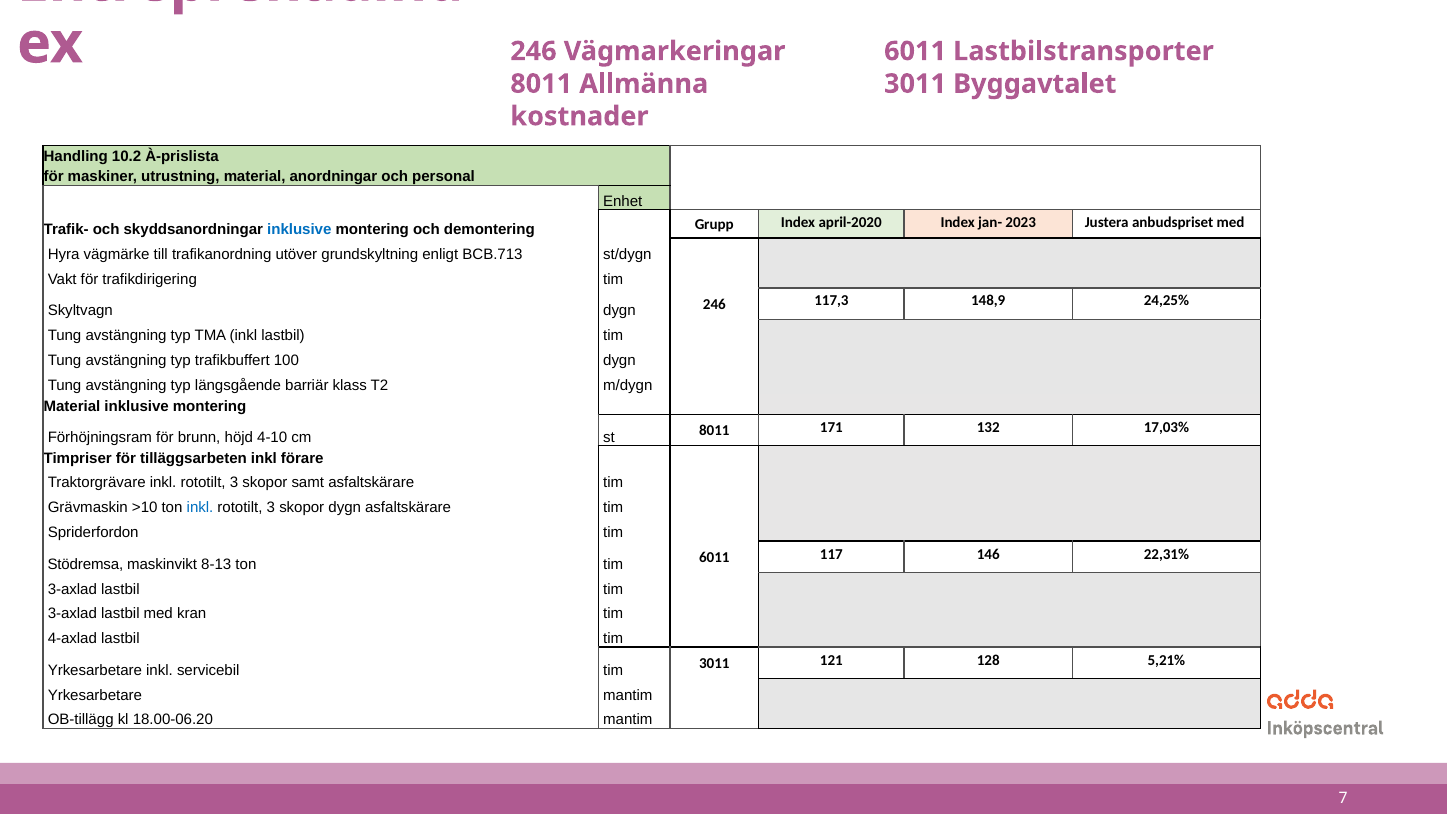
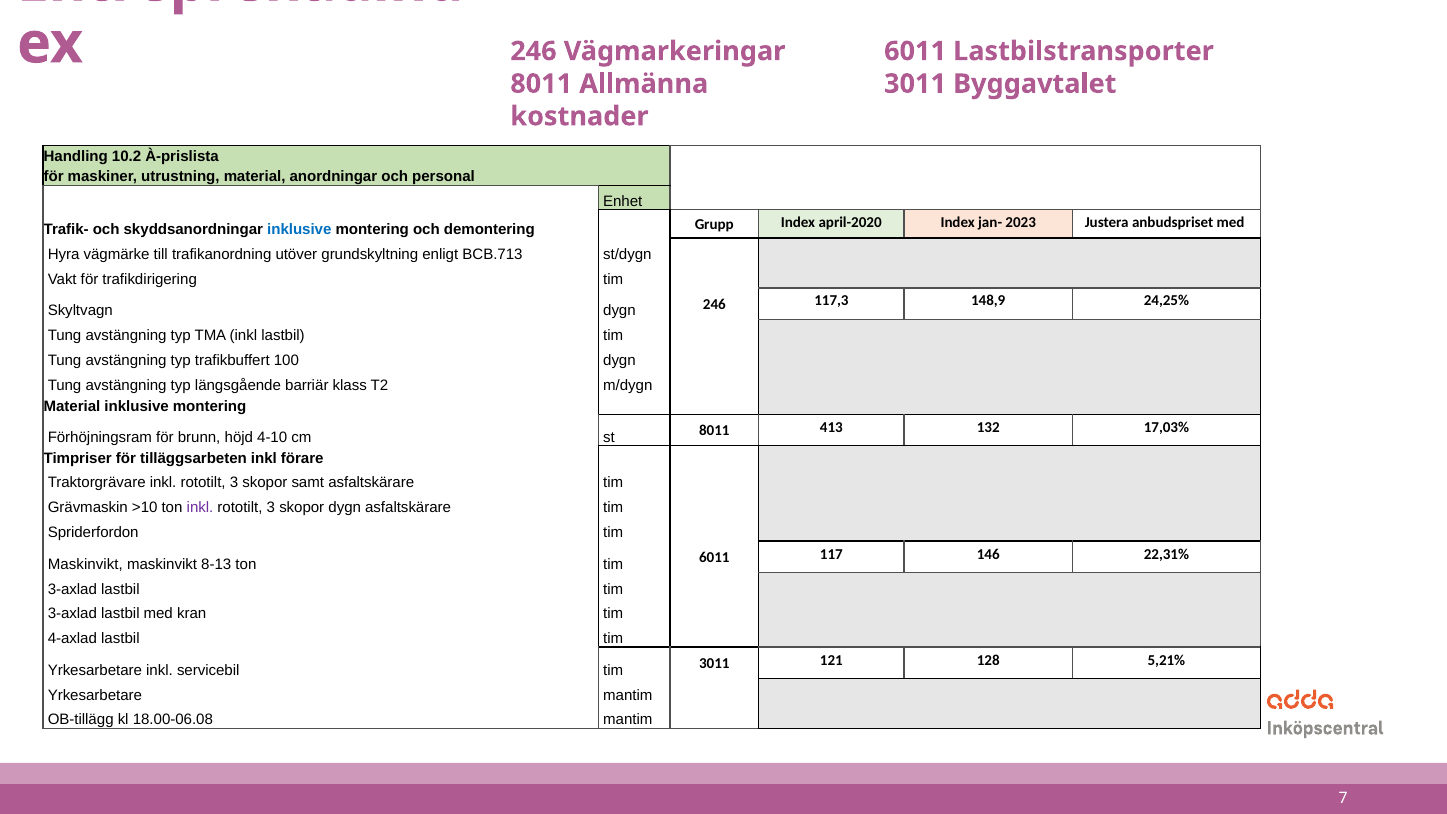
171: 171 -> 413
inkl at (200, 508) colour: blue -> purple
Stödremsa at (85, 564): Stödremsa -> Maskinvikt
18.00-06.20: 18.00-06.20 -> 18.00-06.08
